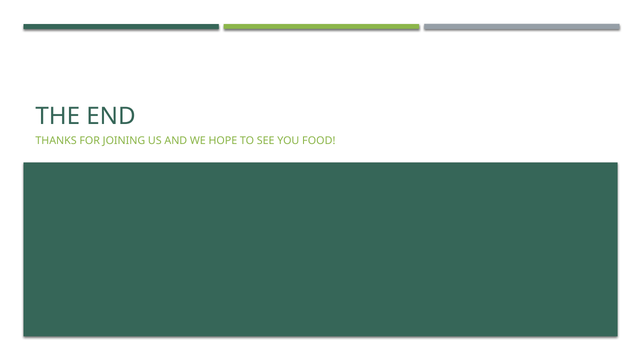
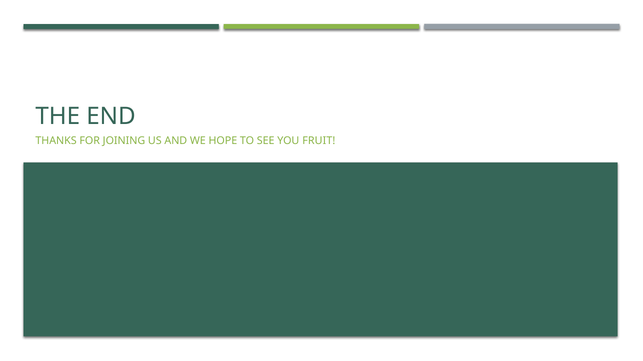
FOOD: FOOD -> FRUIT
